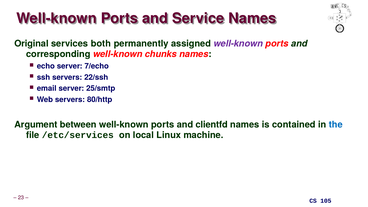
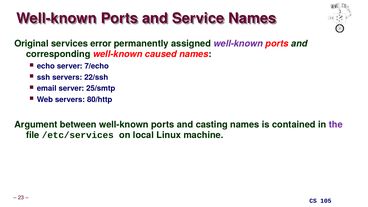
both: both -> error
chunks: chunks -> caused
clientfd: clientfd -> casting
the colour: blue -> purple
